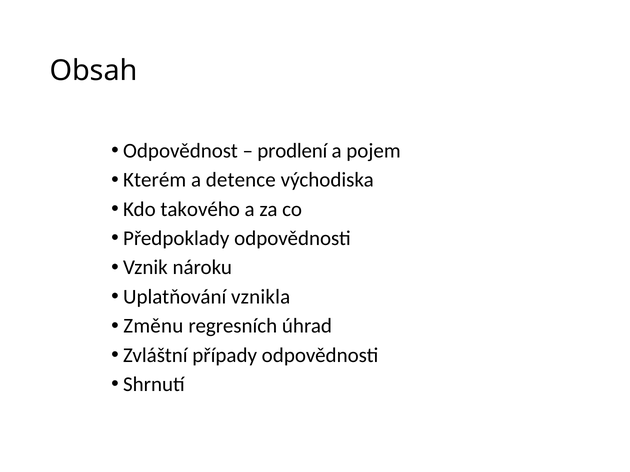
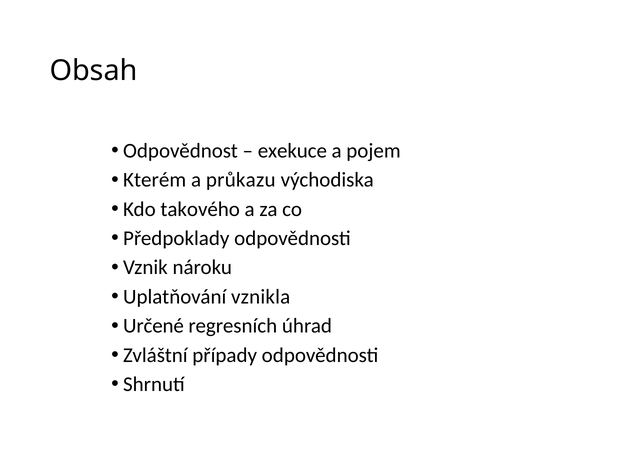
prodlení: prodlení -> exekuce
detence: detence -> průkazu
Změnu: Změnu -> Určené
